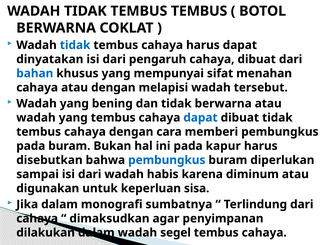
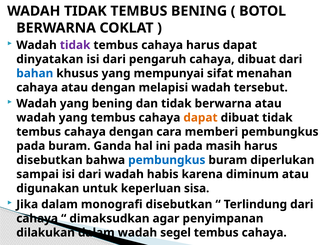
TEMBUS TEMBUS: TEMBUS -> BENING
tidak at (75, 45) colour: blue -> purple
dapat at (200, 118) colour: blue -> orange
Bukan: Bukan -> Ganda
kapur: kapur -> masih
monografi sumbatnya: sumbatnya -> disebutkan
